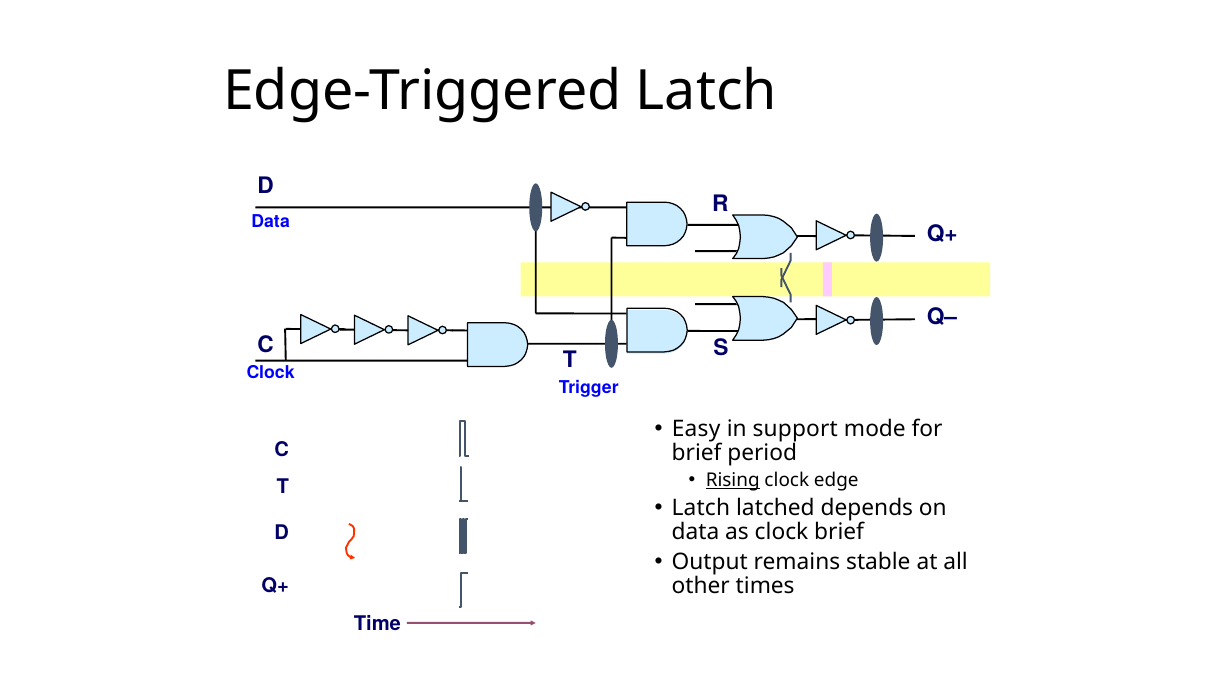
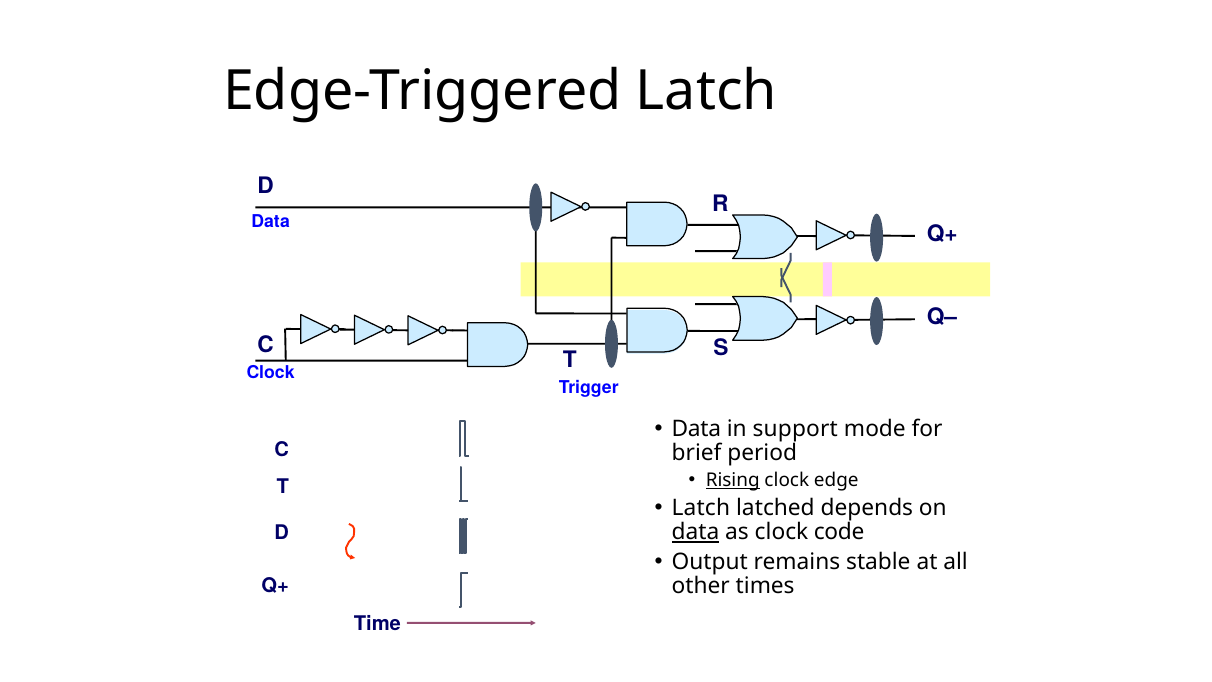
Easy at (696, 428): Easy -> Data
data at (696, 532) underline: none -> present
clock brief: brief -> code
